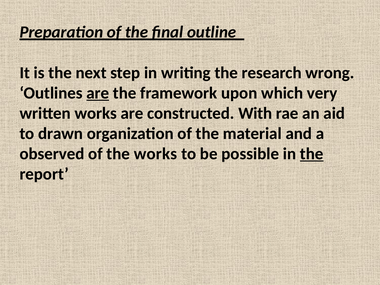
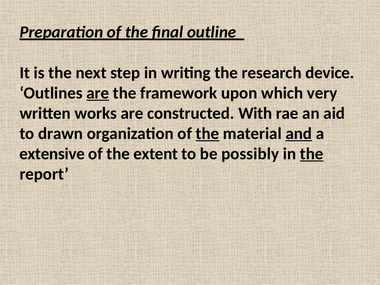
wrong: wrong -> device
the at (207, 134) underline: none -> present
and underline: none -> present
observed: observed -> extensive
the works: works -> extent
possible: possible -> possibly
